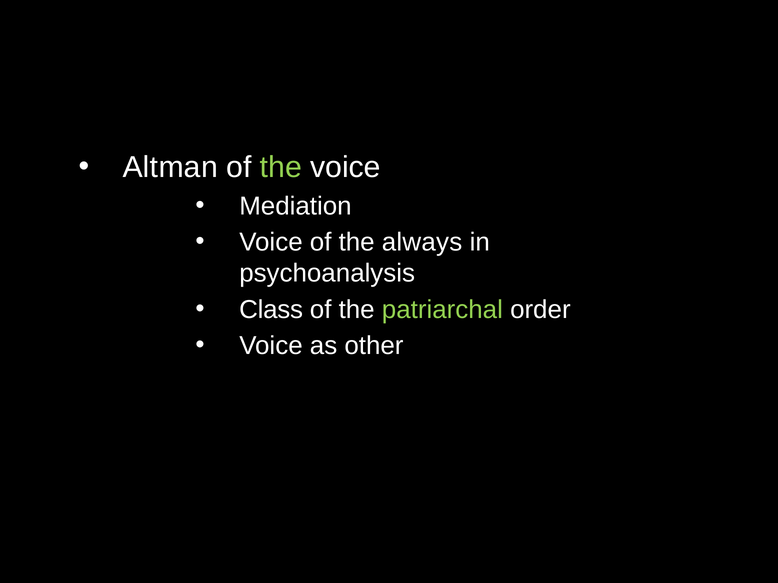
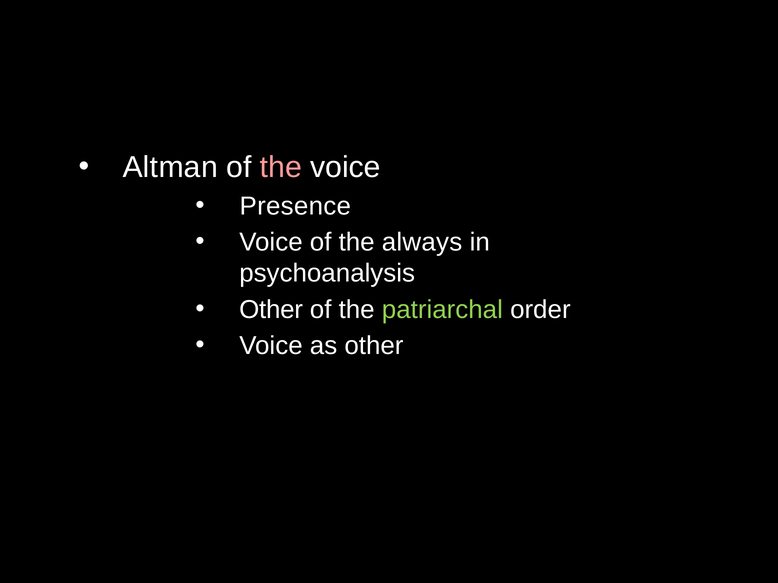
the at (281, 168) colour: light green -> pink
Mediation: Mediation -> Presence
Class at (271, 310): Class -> Other
